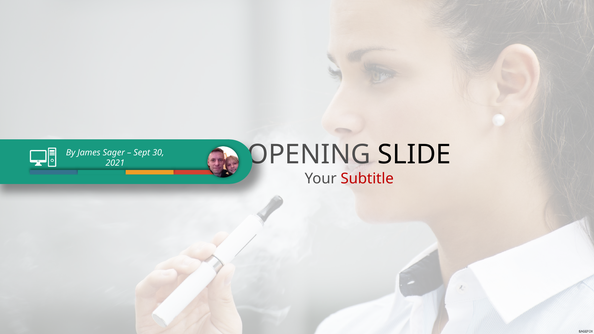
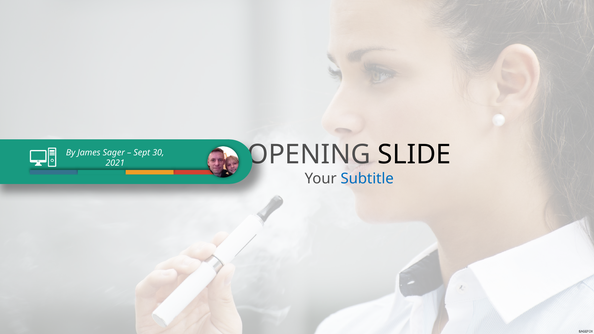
Subtitle colour: red -> blue
